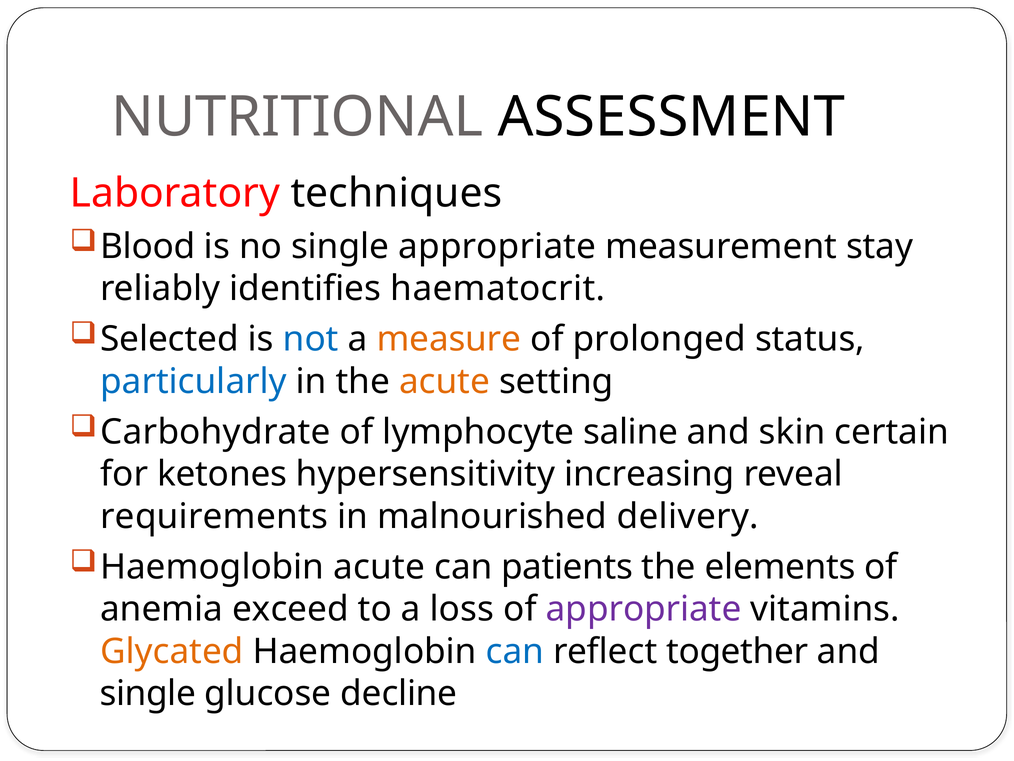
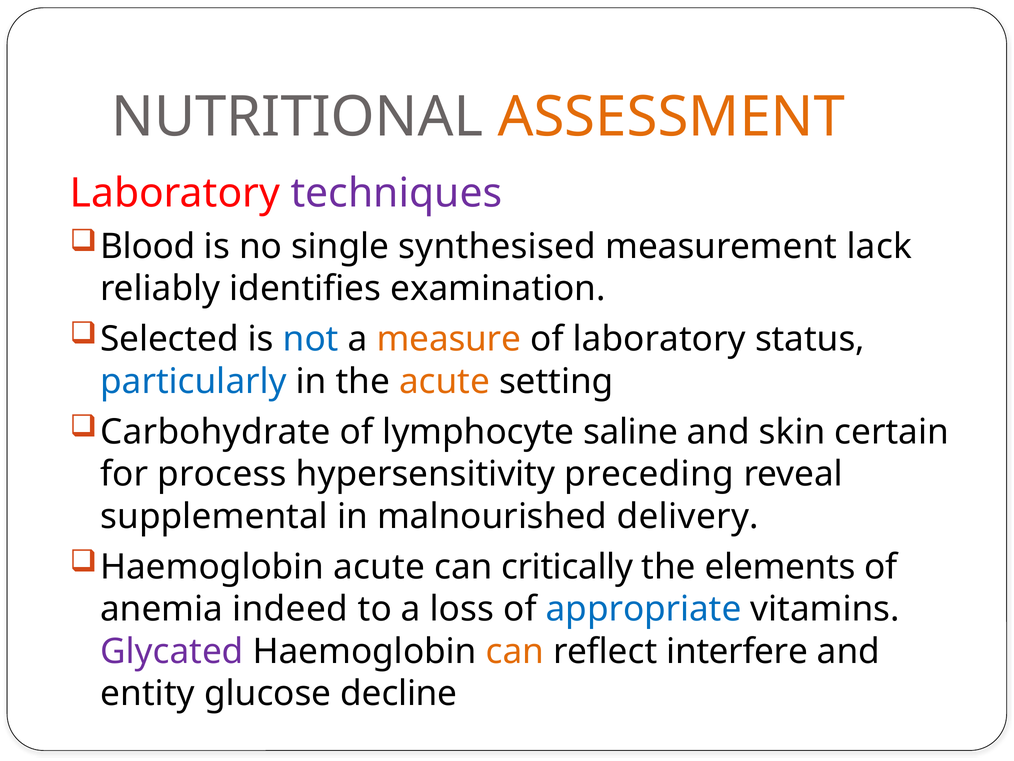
ASSESSMENT colour: black -> orange
techniques colour: black -> purple
single appropriate: appropriate -> synthesised
stay: stay -> lack
haematocrit: haematocrit -> examination
of prolonged: prolonged -> laboratory
ketones: ketones -> process
increasing: increasing -> preceding
requirements: requirements -> supplemental
patients: patients -> critically
exceed: exceed -> indeed
appropriate at (644, 609) colour: purple -> blue
Glycated colour: orange -> purple
can at (515, 651) colour: blue -> orange
together: together -> interfere
single at (148, 693): single -> entity
